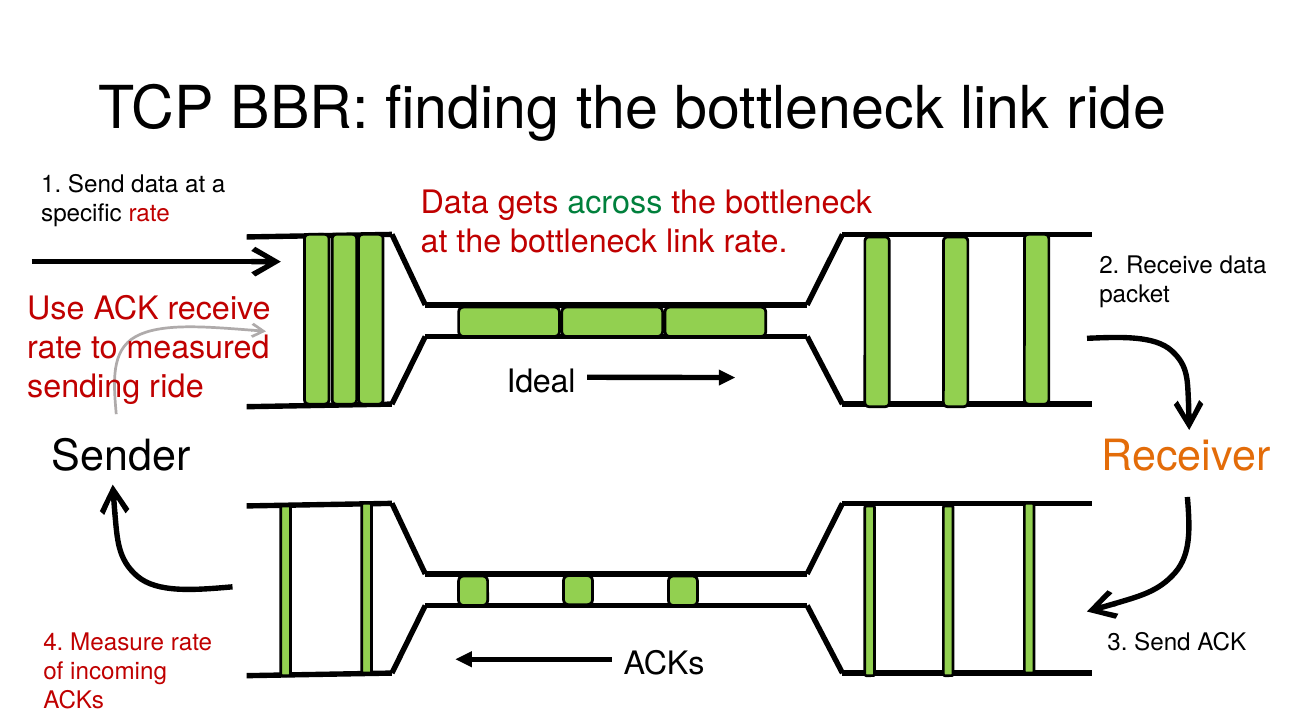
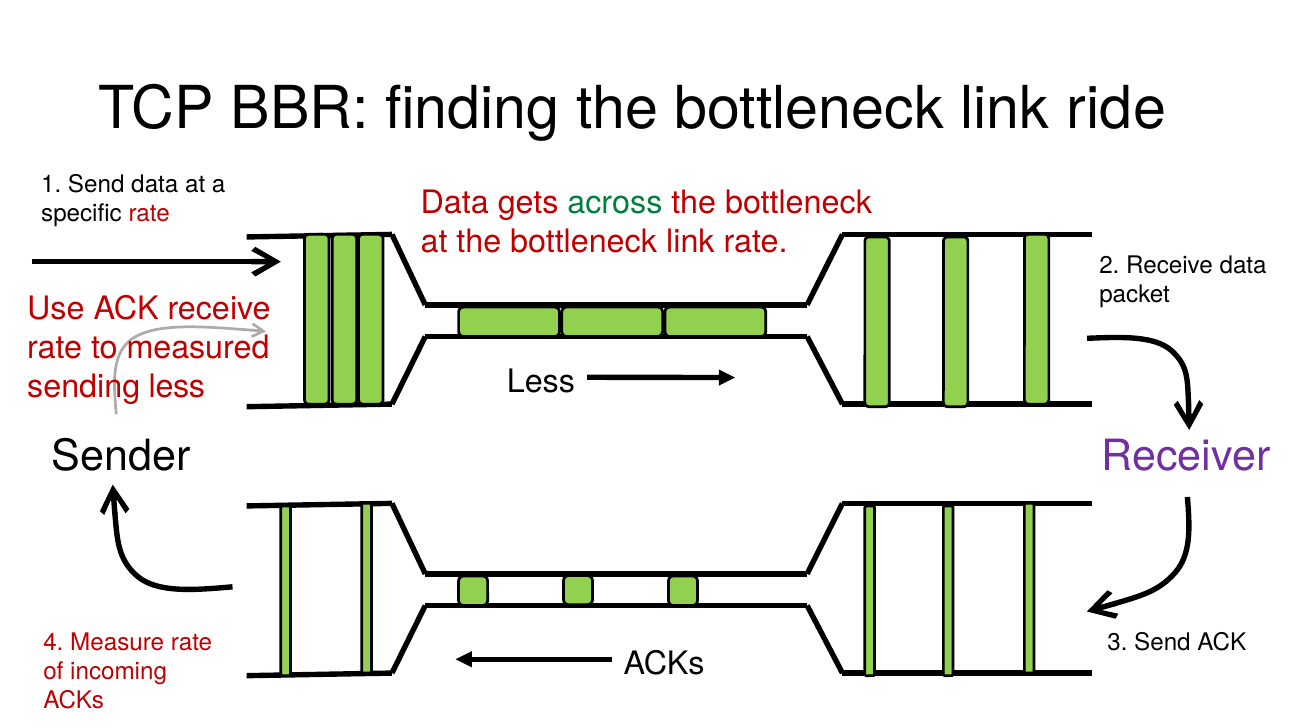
Ideal at (541, 382): Ideal -> Less
sending ride: ride -> less
Receiver colour: orange -> purple
